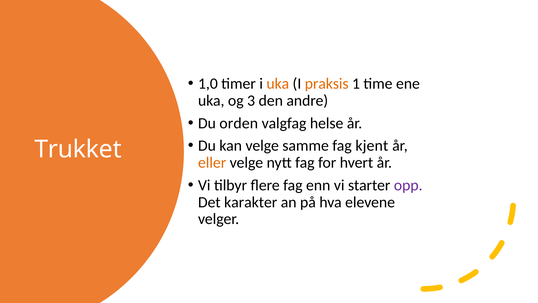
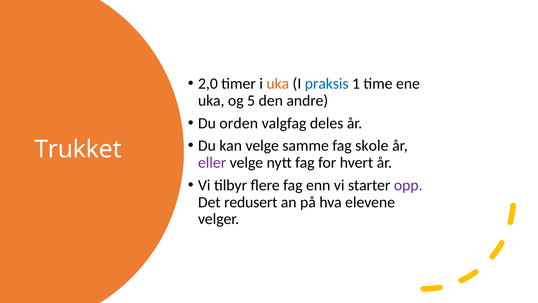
1,0: 1,0 -> 2,0
praksis colour: orange -> blue
3: 3 -> 5
helse: helse -> deles
kjent: kjent -> skole
eller colour: orange -> purple
karakter: karakter -> redusert
